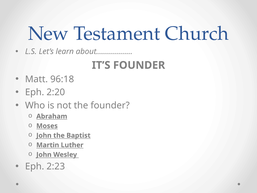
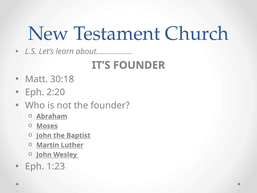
96:18: 96:18 -> 30:18
2:23: 2:23 -> 1:23
